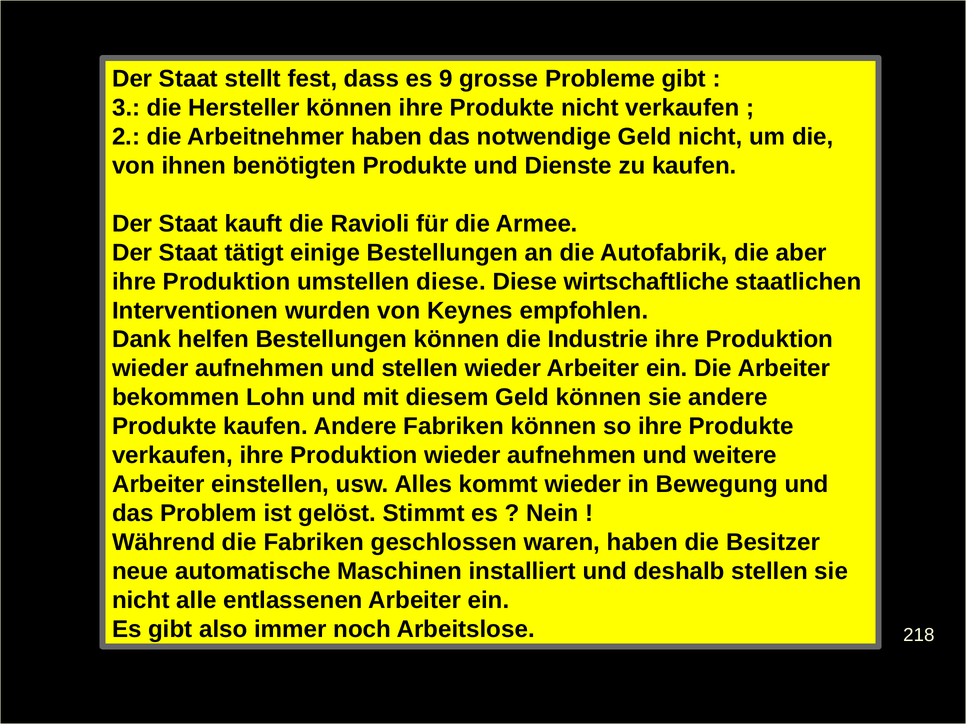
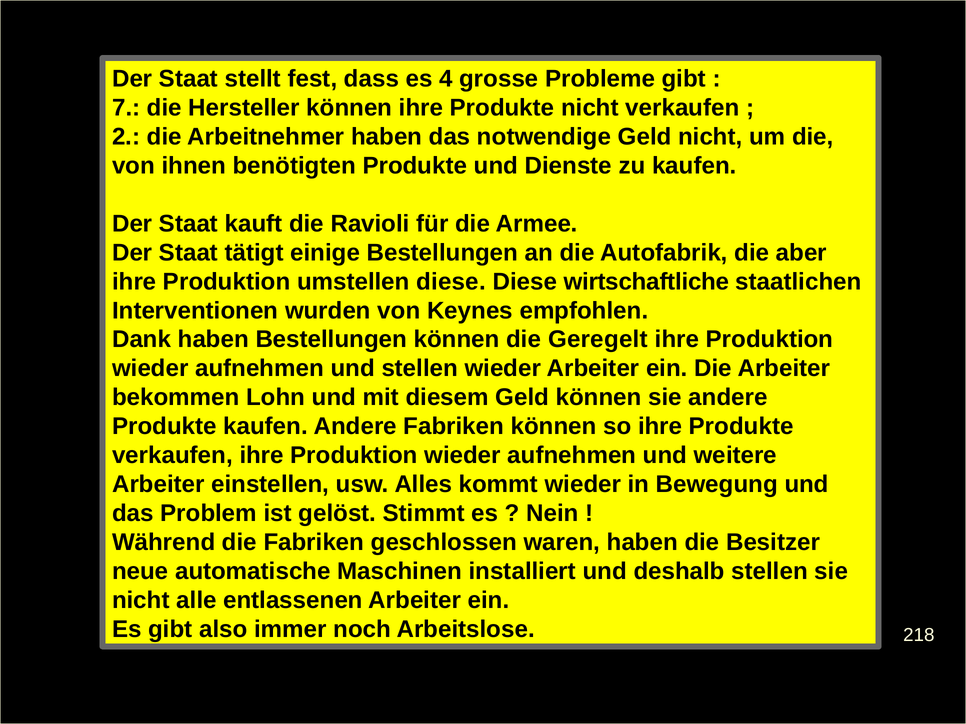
9: 9 -> 4
3: 3 -> 7
Dank helfen: helfen -> haben
Industrie: Industrie -> Geregelt
